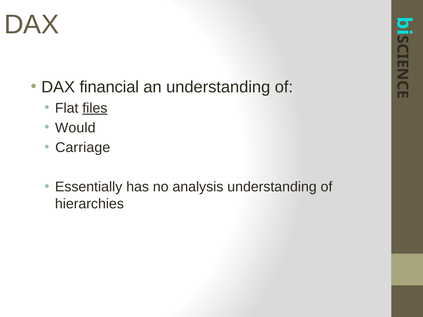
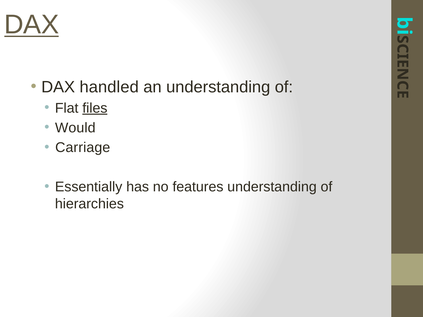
DAX at (32, 25) underline: none -> present
financial: financial -> handled
analysis: analysis -> features
